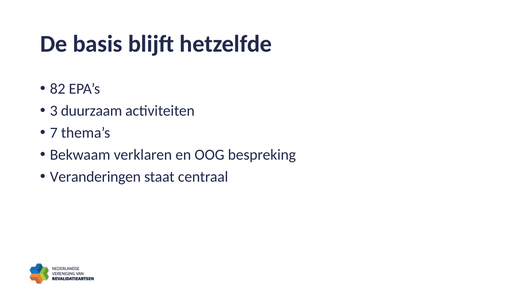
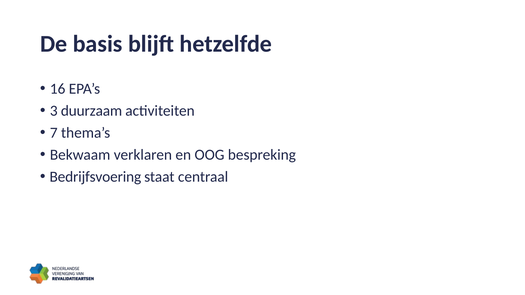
82: 82 -> 16
Veranderingen: Veranderingen -> Bedrijfsvoering
